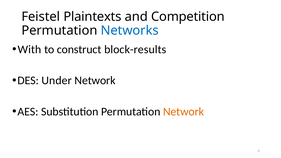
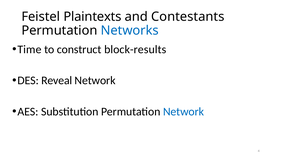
Competition: Competition -> Contestants
With: With -> Time
Under: Under -> Reveal
Network at (184, 112) colour: orange -> blue
